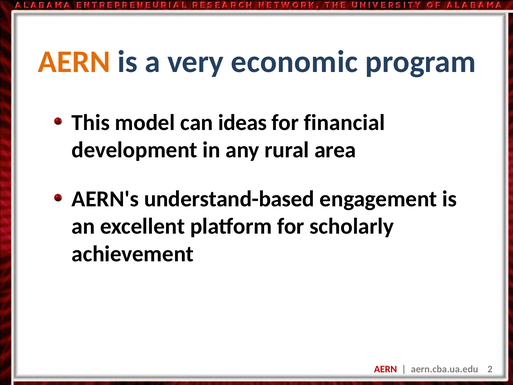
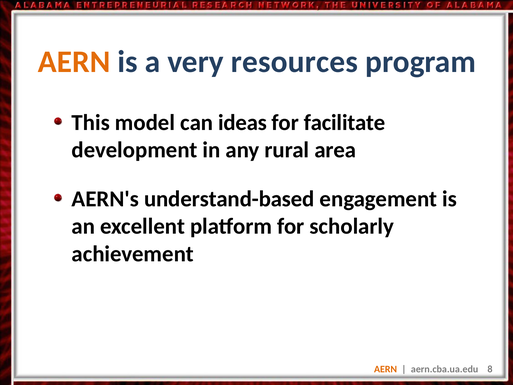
economic: economic -> resources
financial: financial -> facilitate
AERN at (386, 369) colour: red -> orange
2: 2 -> 8
